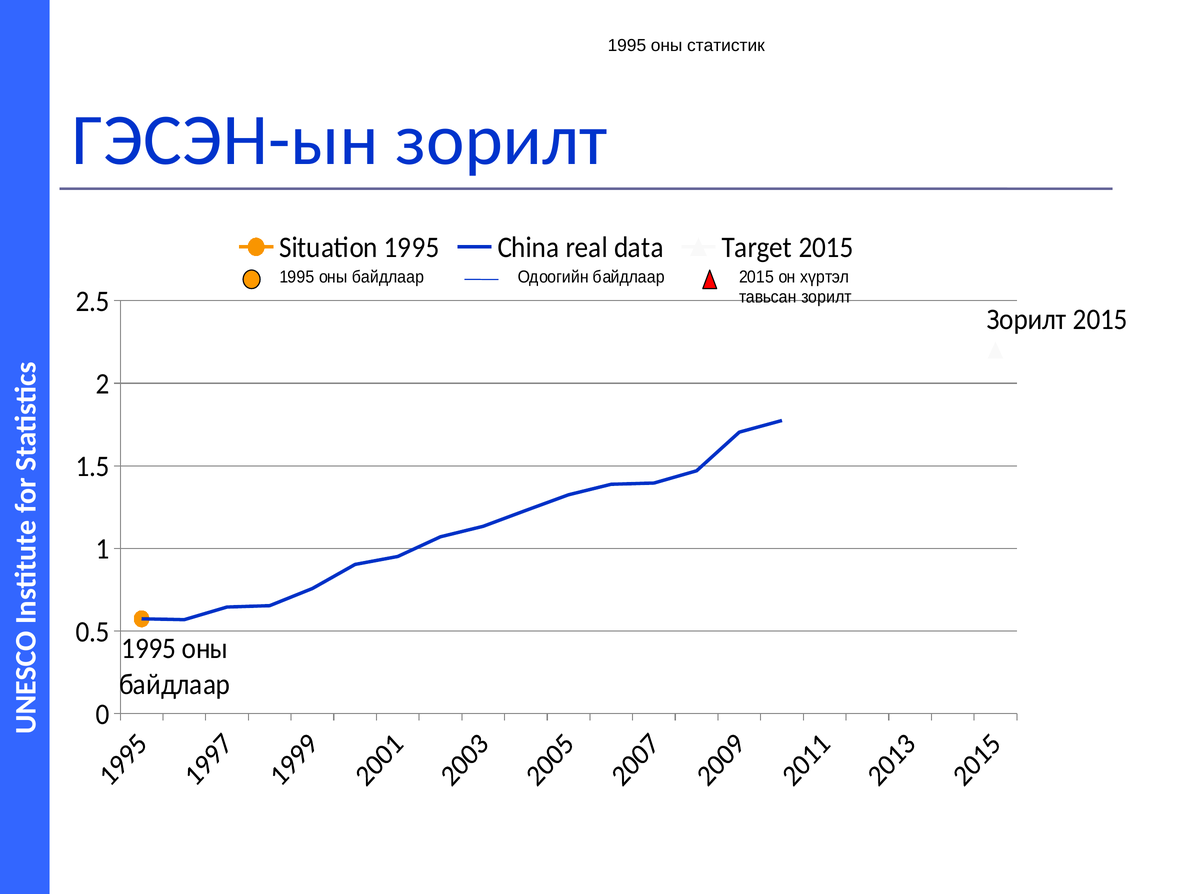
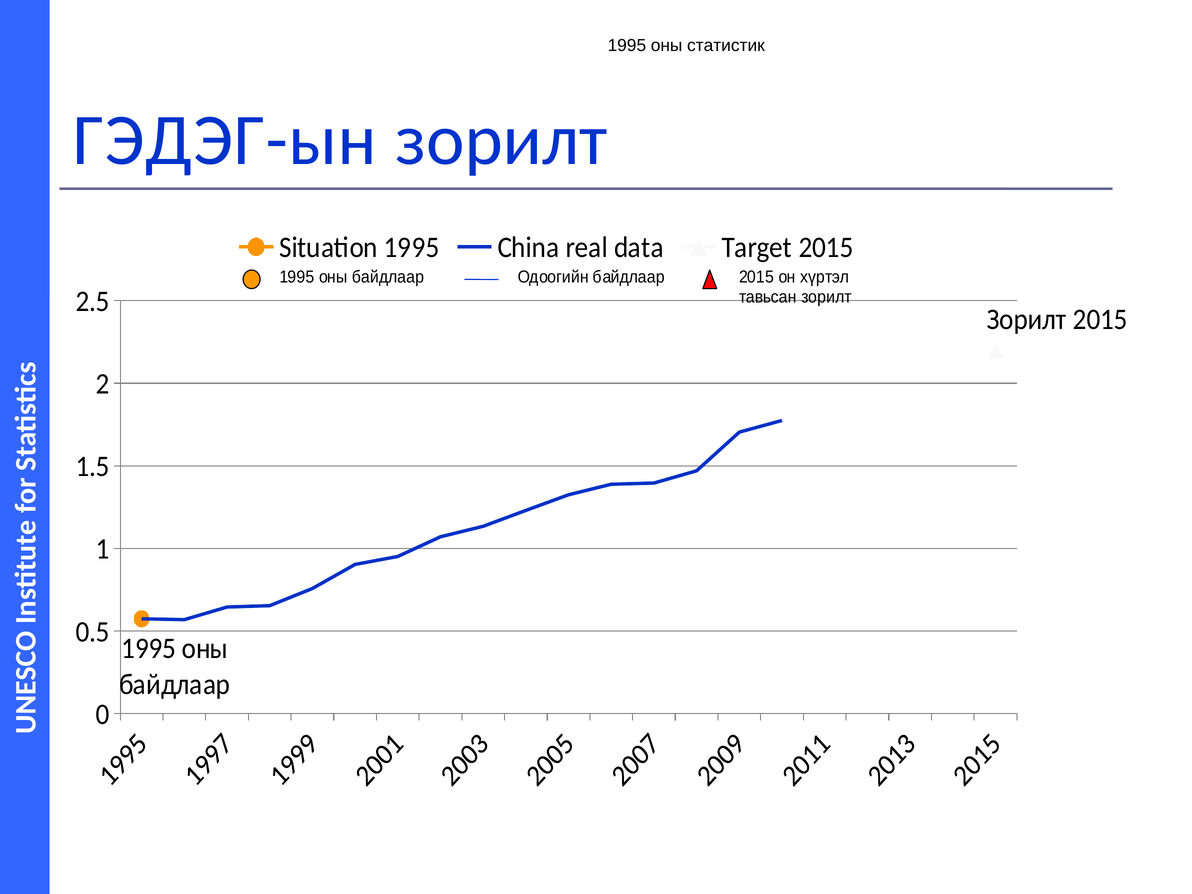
ГЭСЭН-ын: ГЭСЭН-ын -> ГЭДЭГ-ын
